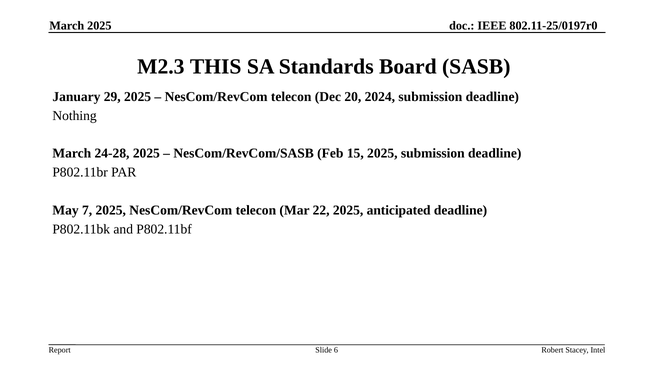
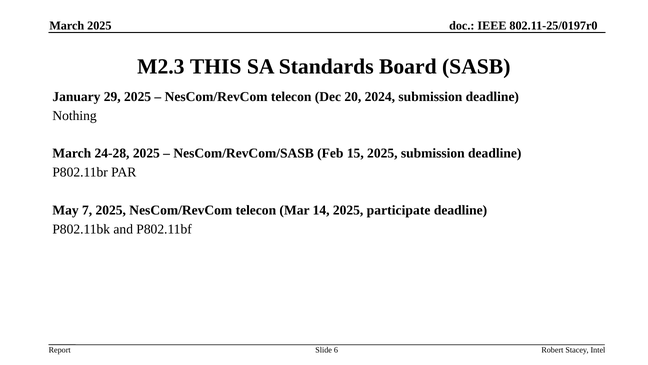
22: 22 -> 14
anticipated: anticipated -> participate
